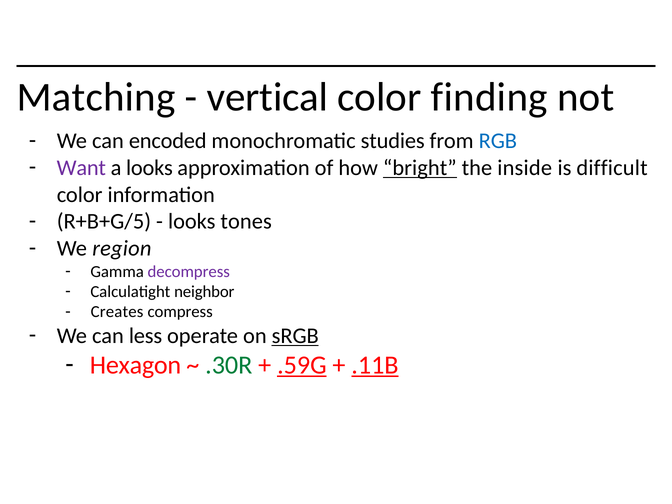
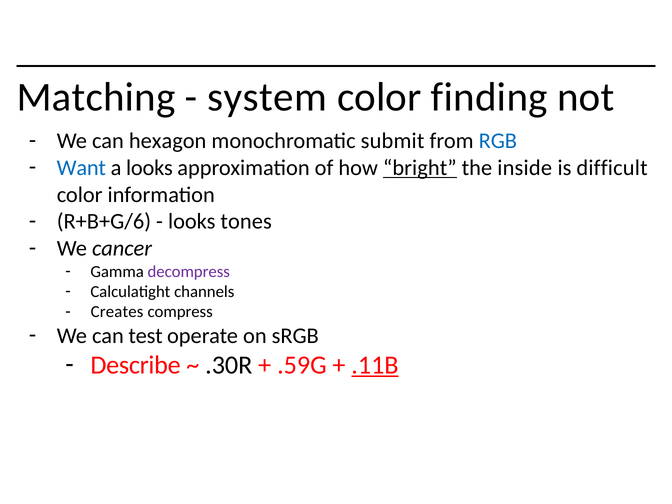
vertical: vertical -> system
encoded: encoded -> hexagon
studies: studies -> submit
Want colour: purple -> blue
R+B+G/5: R+B+G/5 -> R+B+G/6
region: region -> cancer
neighbor: neighbor -> channels
less: less -> test
sRGB underline: present -> none
Hexagon: Hexagon -> Describe
.30R colour: green -> black
.59G underline: present -> none
